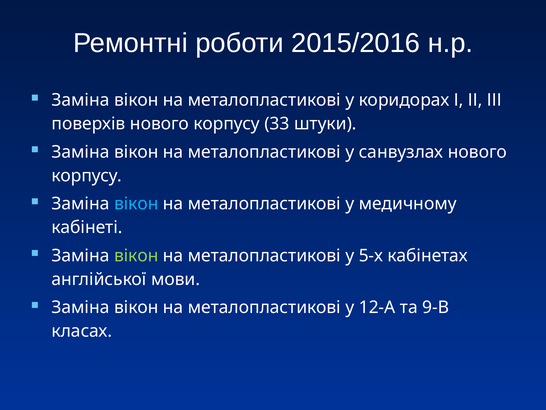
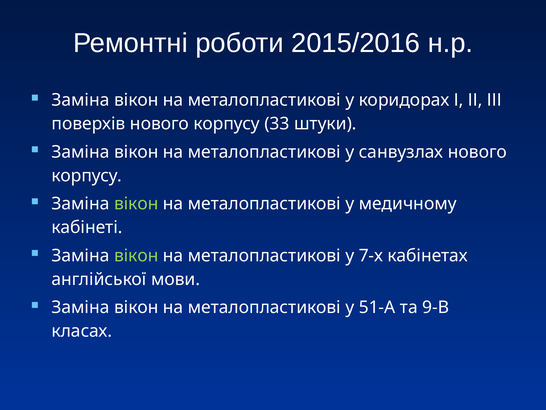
вікон at (136, 204) colour: light blue -> light green
5-х: 5-х -> 7-х
12-А: 12-А -> 51-А
